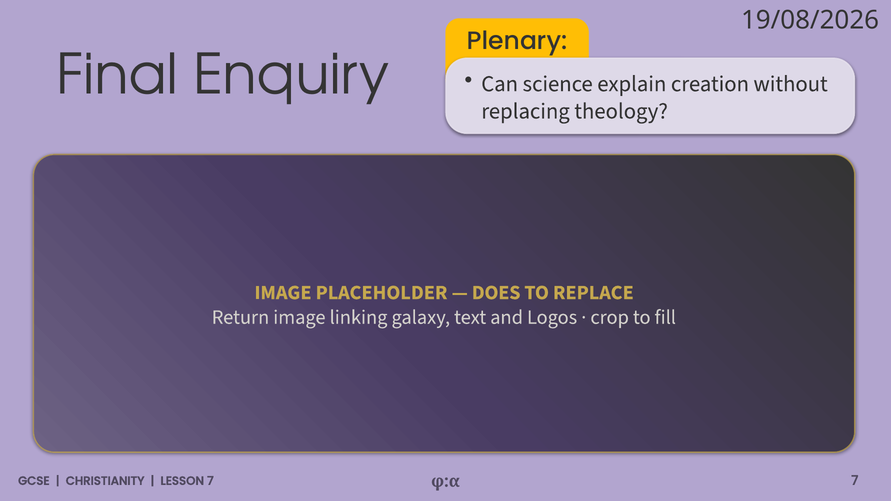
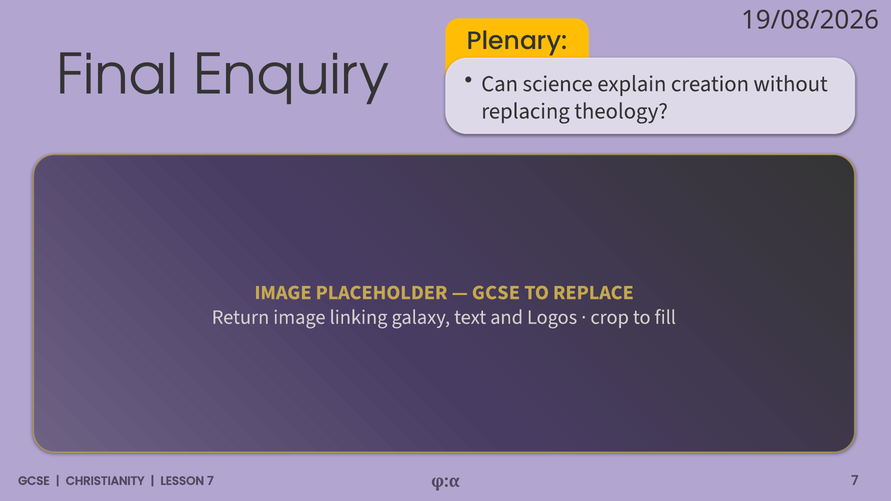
DOES at (496, 293): DOES -> GCSE
